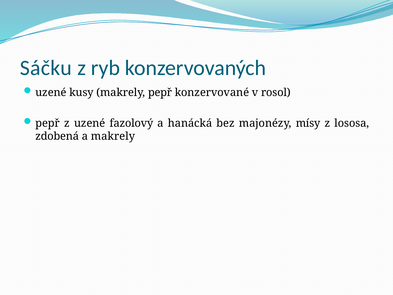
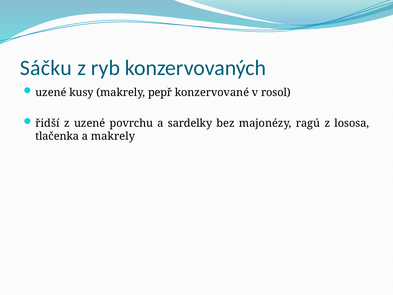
pepř at (48, 123): pepř -> řidší
fazolový: fazolový -> povrchu
hanácká: hanácká -> sardelky
mísy: mísy -> ragú
zdobená: zdobená -> tlačenka
